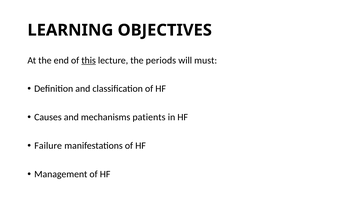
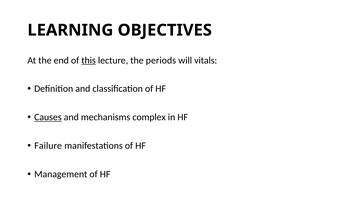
must: must -> vitals
Causes underline: none -> present
patients: patients -> complex
